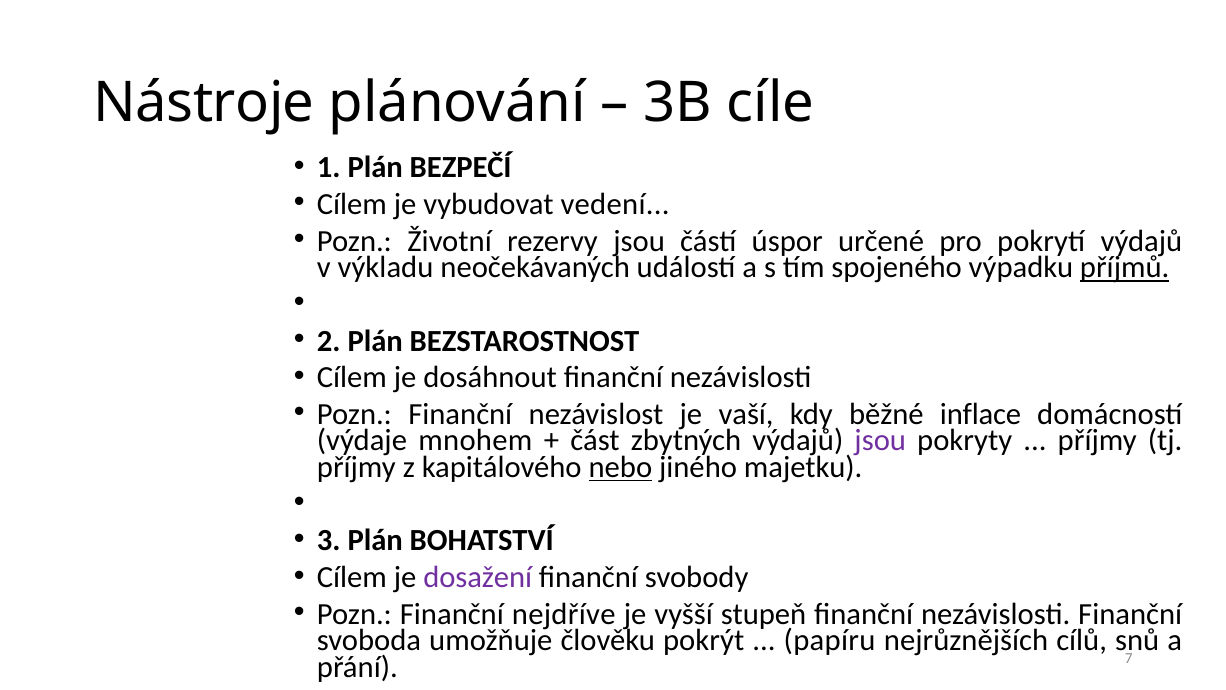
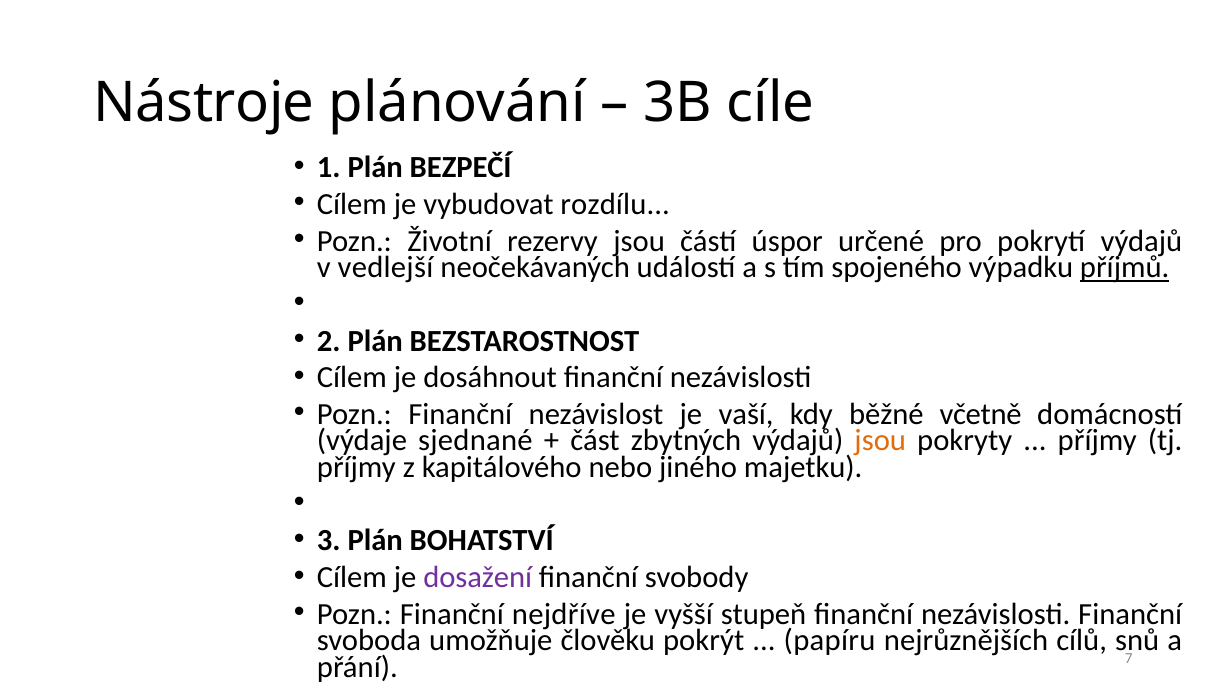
vedení: vedení -> rozdílu
výkladu: výkladu -> vedlejší
inflace: inflace -> včetně
mnohem: mnohem -> sjednané
jsou at (880, 441) colour: purple -> orange
nebo underline: present -> none
